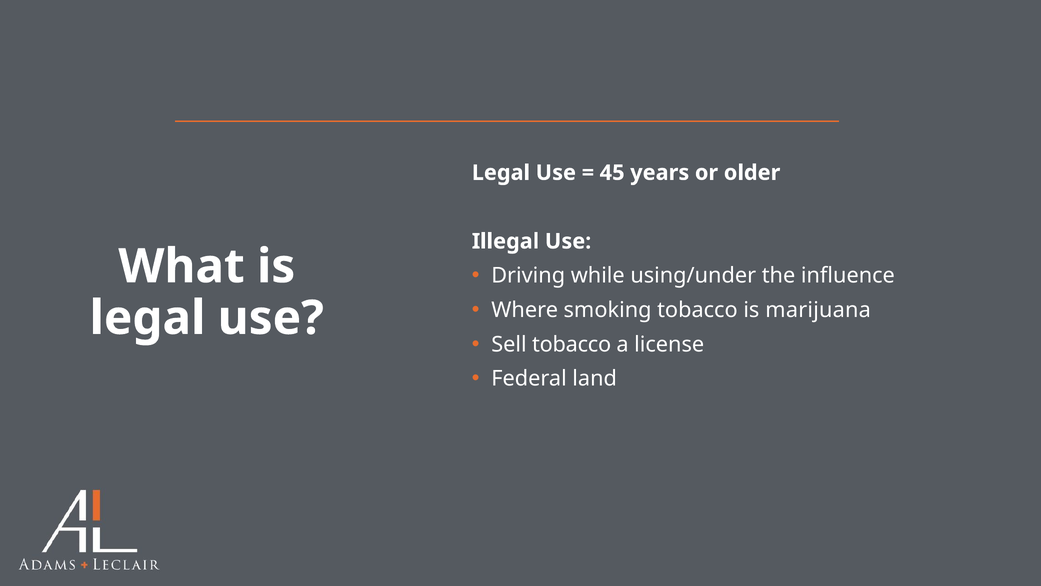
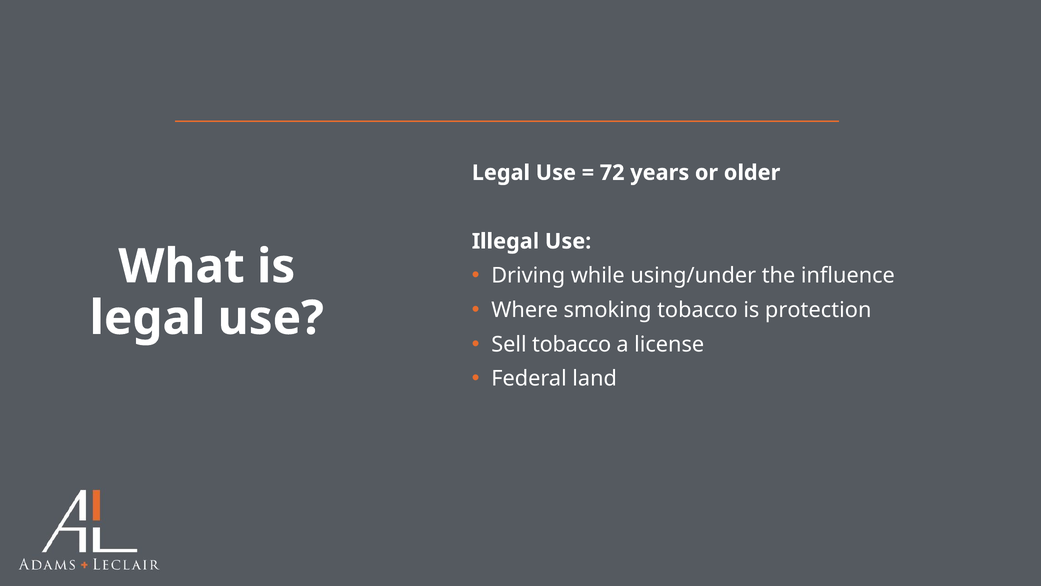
45: 45 -> 72
marijuana: marijuana -> protection
